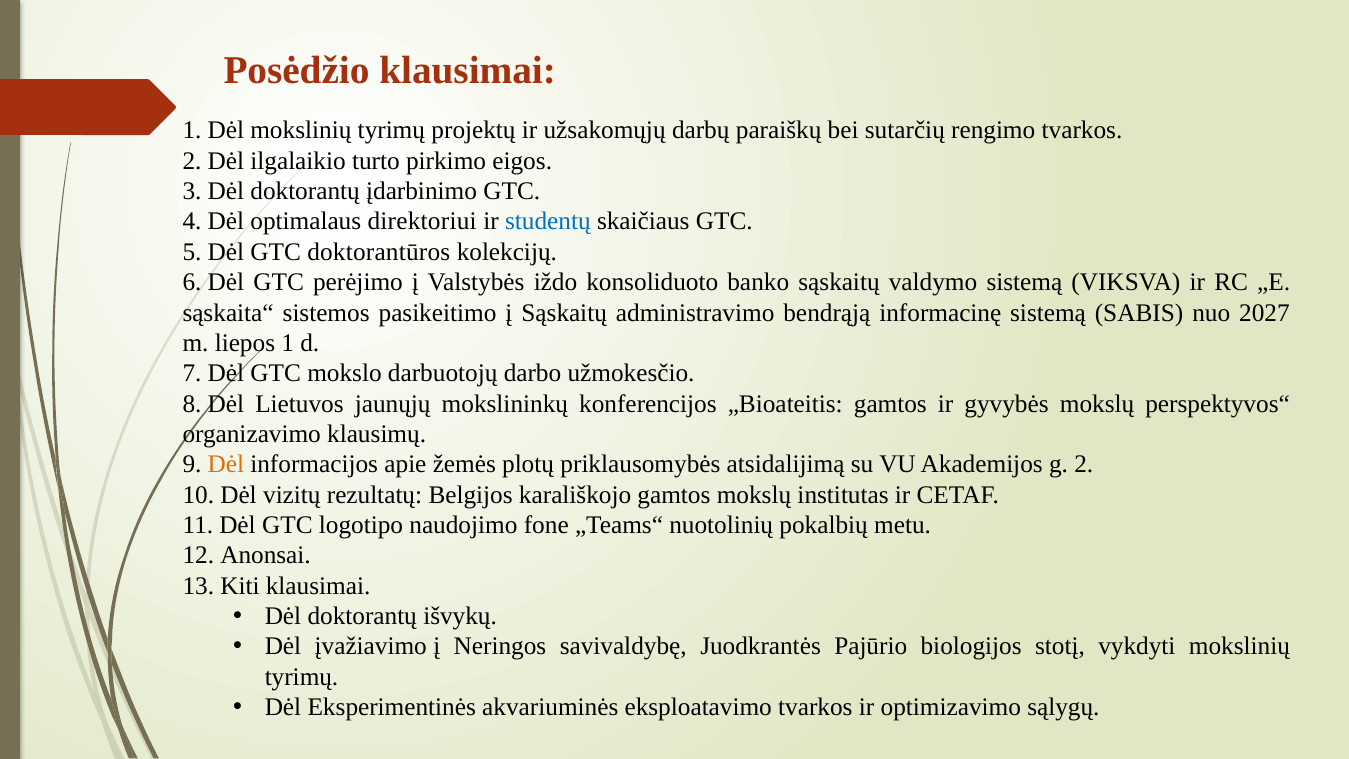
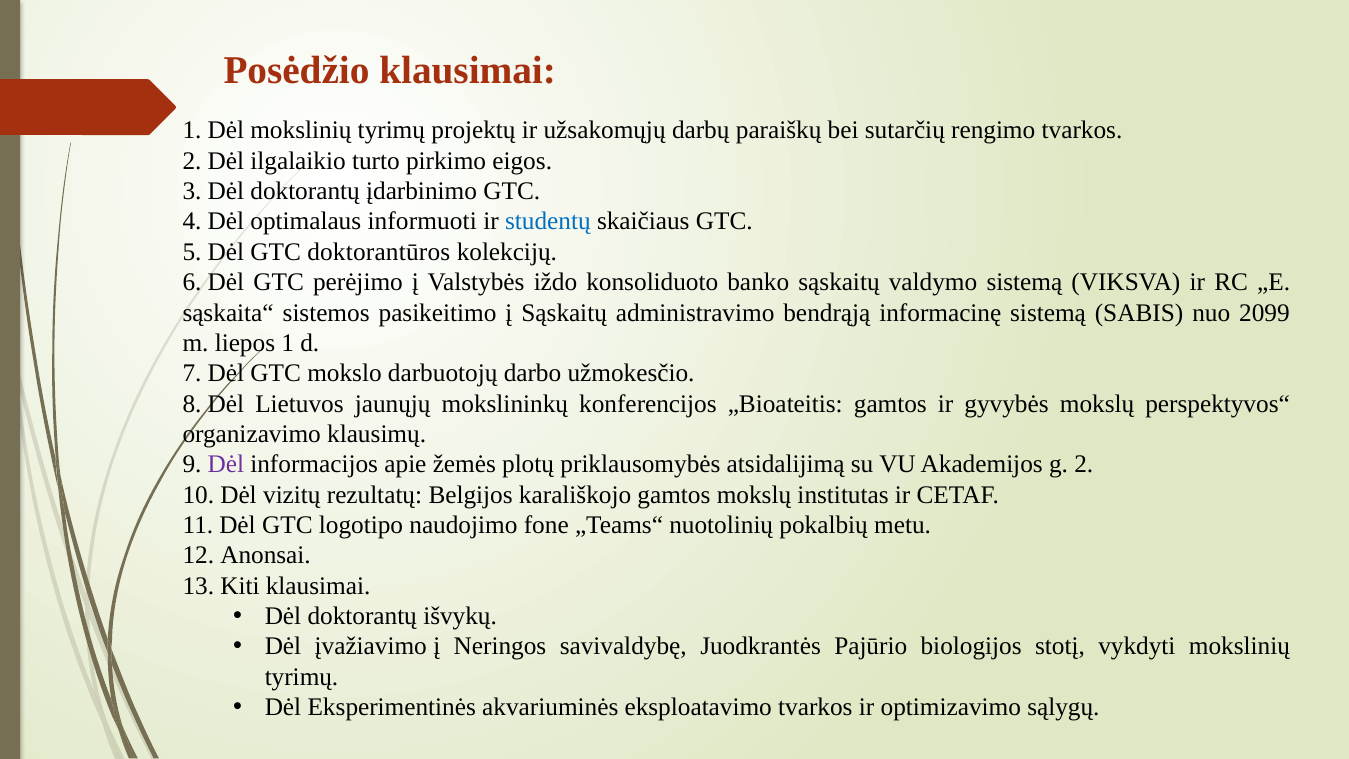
direktoriui: direktoriui -> informuoti
2027: 2027 -> 2099
Dėl at (226, 464) colour: orange -> purple
